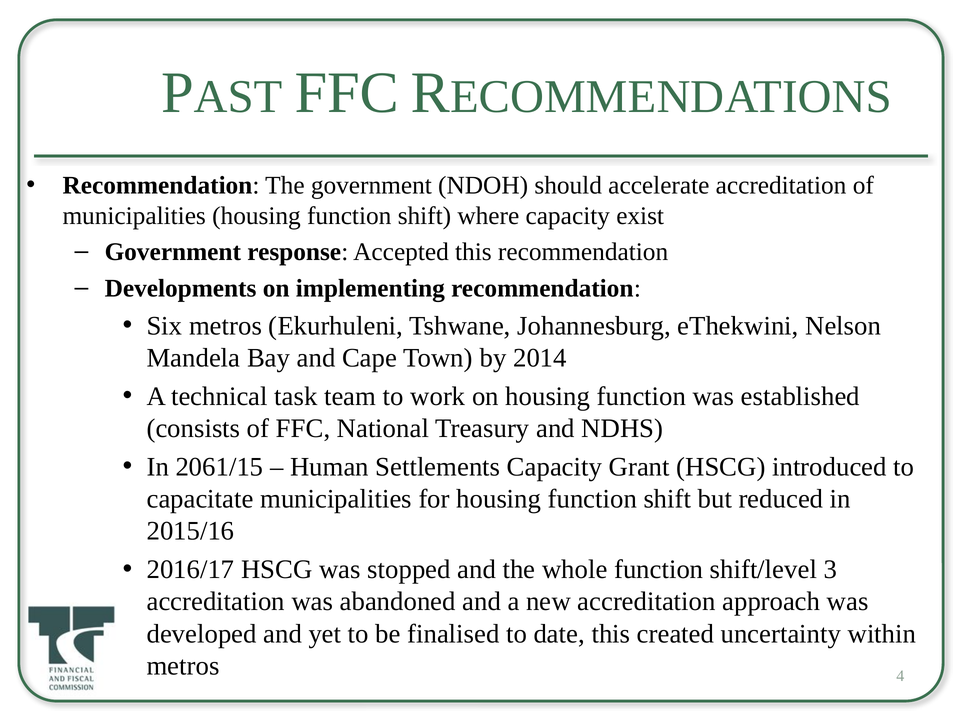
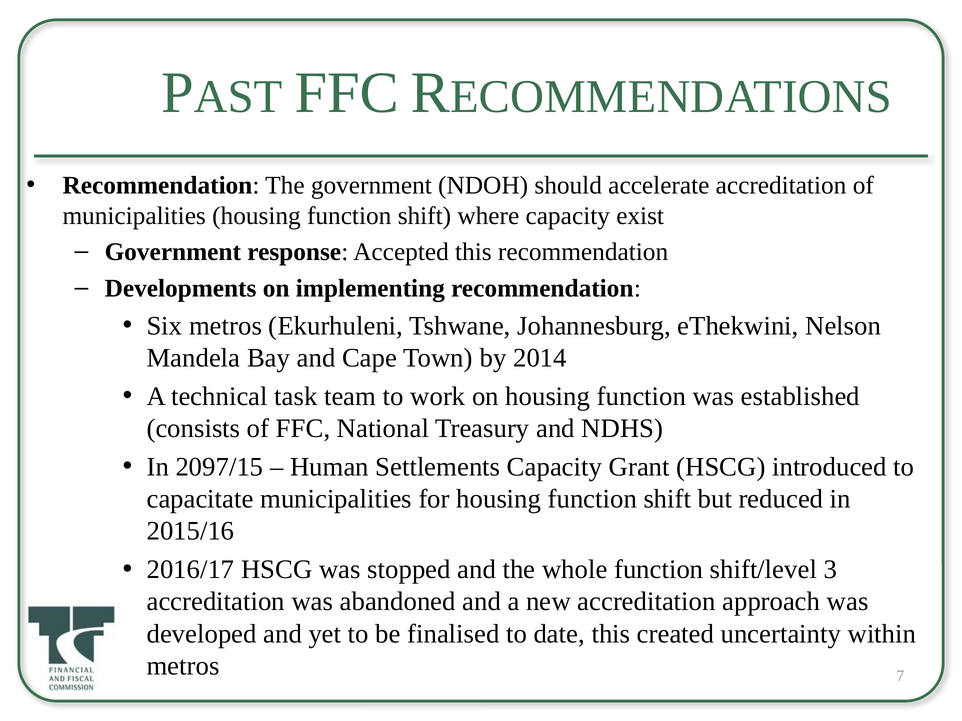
2061/15: 2061/15 -> 2097/15
4: 4 -> 7
